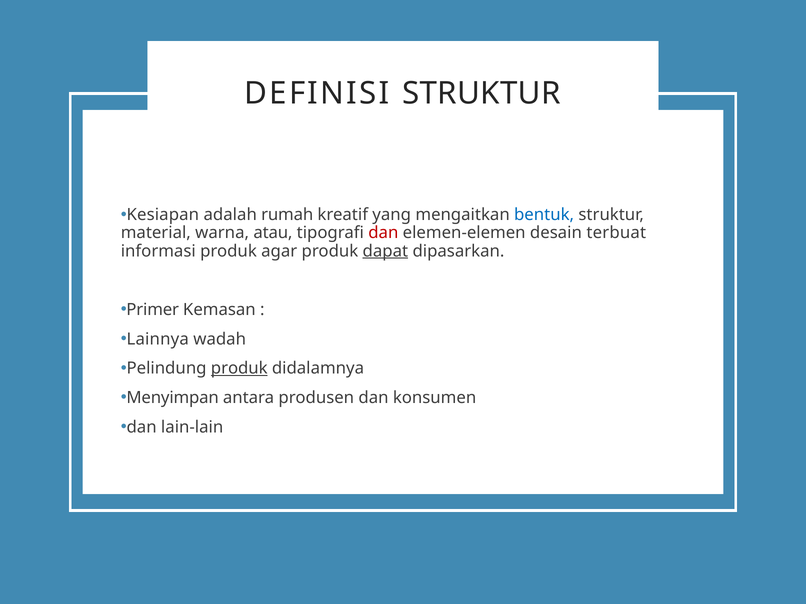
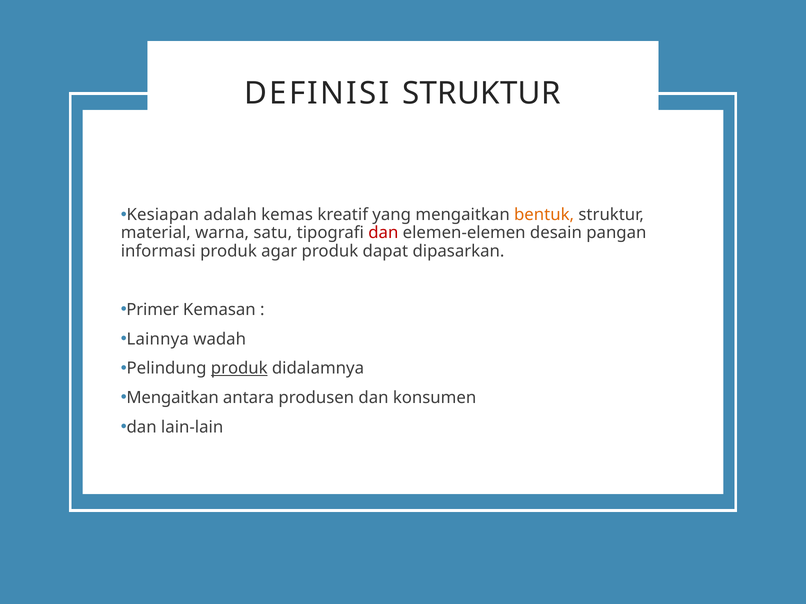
rumah: rumah -> kemas
bentuk colour: blue -> orange
atau: atau -> satu
terbuat: terbuat -> pangan
dapat underline: present -> none
Menyimpan at (173, 398): Menyimpan -> Mengaitkan
